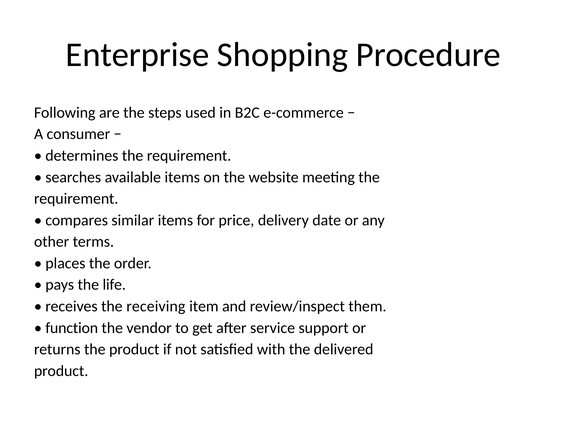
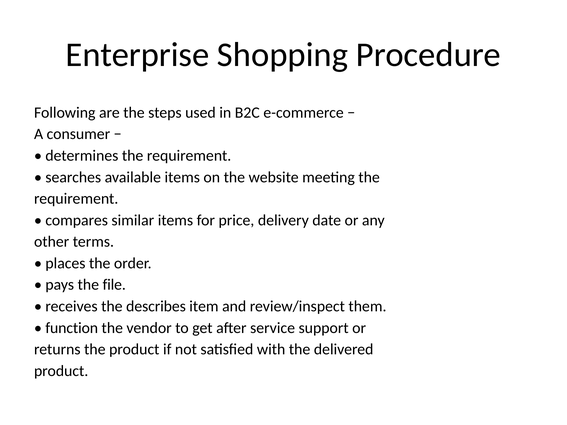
life: life -> file
receiving: receiving -> describes
